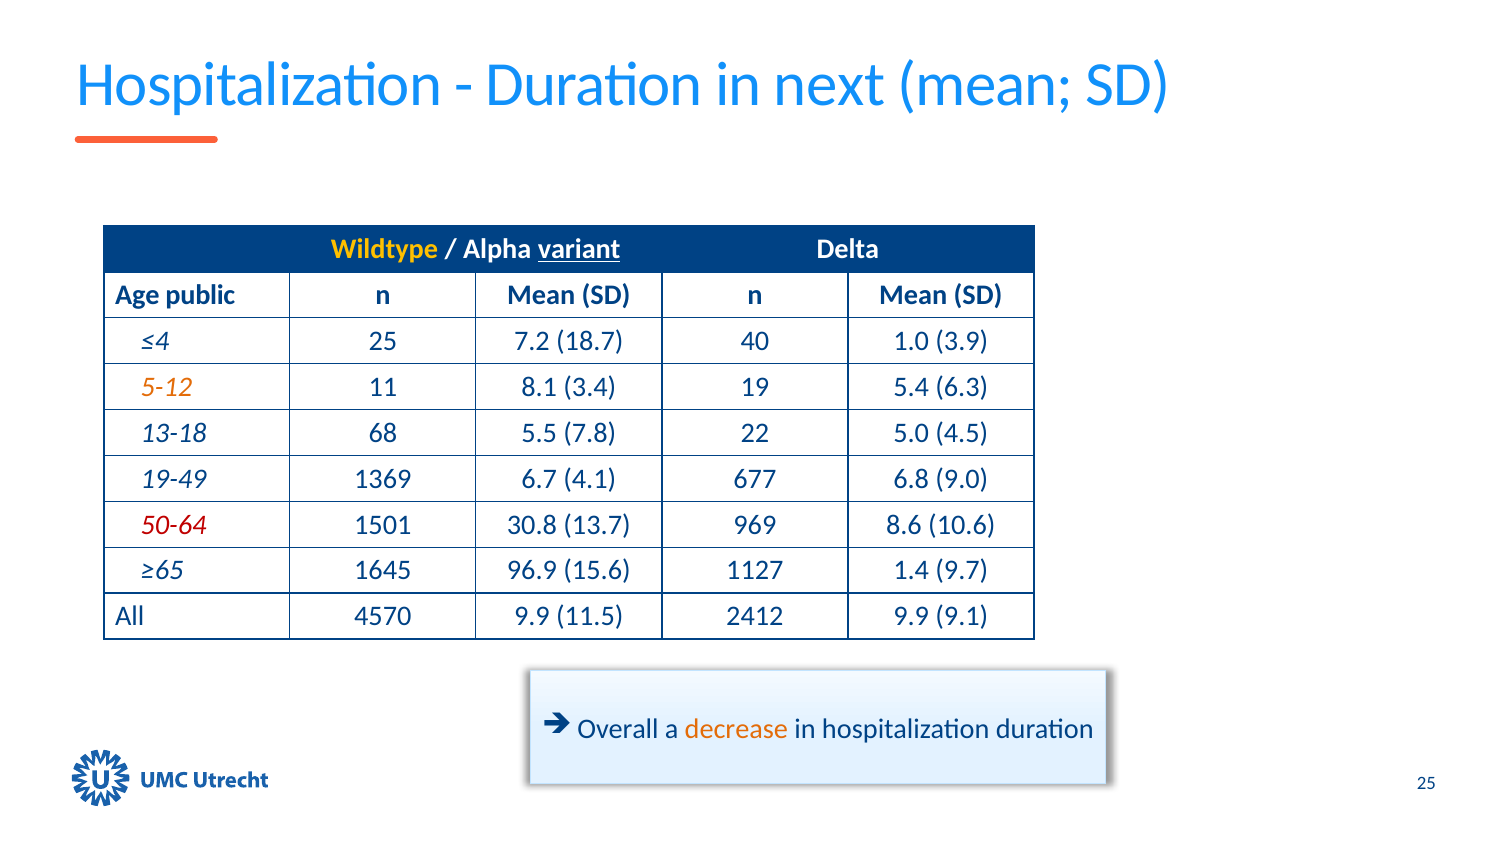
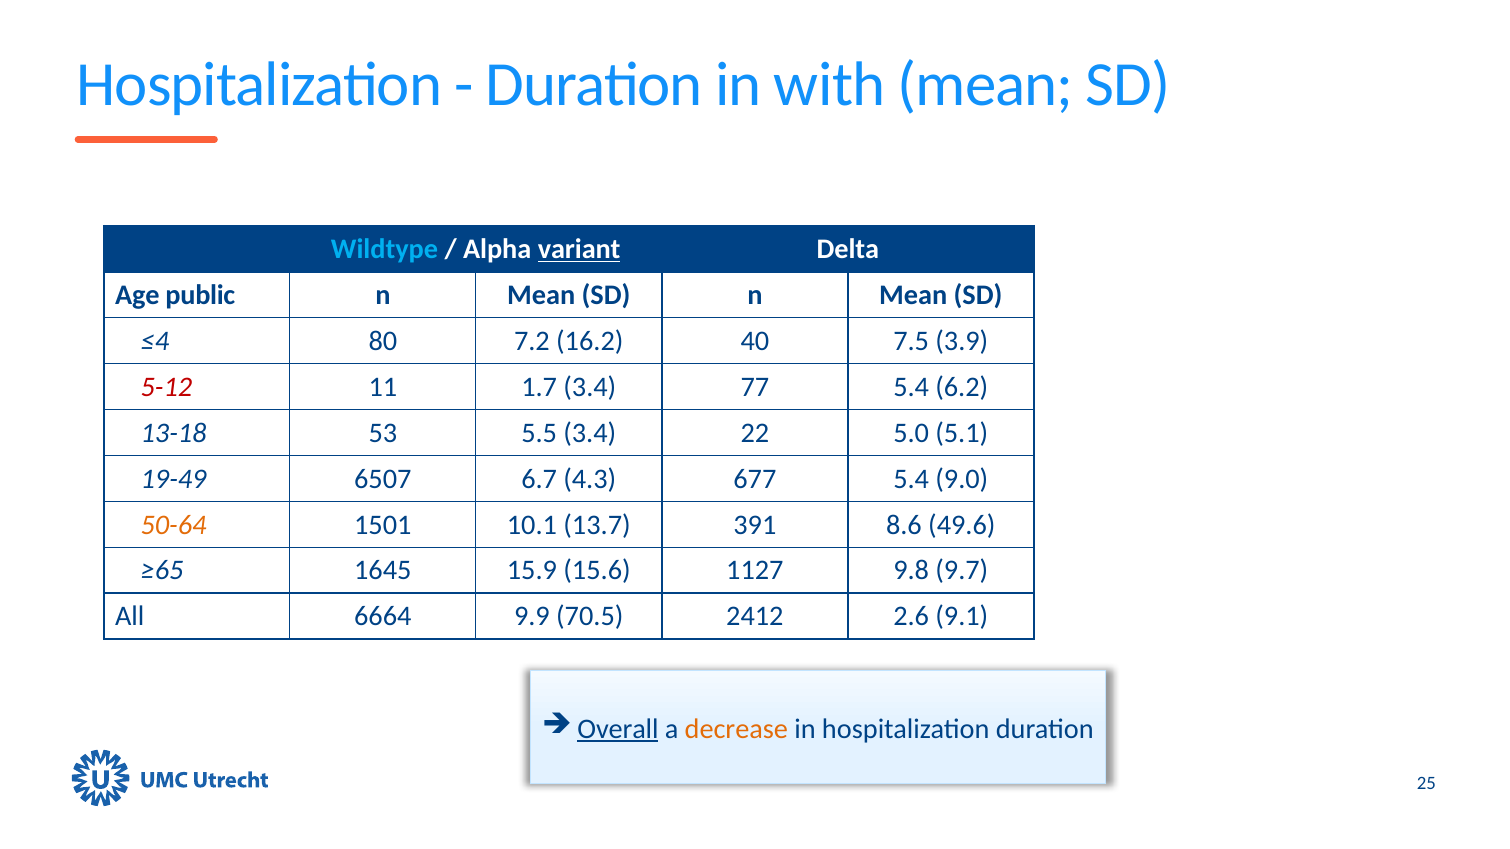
next: next -> with
Wildtype colour: yellow -> light blue
≤4 25: 25 -> 80
18.7: 18.7 -> 16.2
1.0: 1.0 -> 7.5
5-12 colour: orange -> red
8.1: 8.1 -> 1.7
19: 19 -> 77
6.3: 6.3 -> 6.2
68: 68 -> 53
5.5 7.8: 7.8 -> 3.4
4.5: 4.5 -> 5.1
1369: 1369 -> 6507
4.1: 4.1 -> 4.3
677 6.8: 6.8 -> 5.4
50-64 colour: red -> orange
30.8: 30.8 -> 10.1
969: 969 -> 391
10.6: 10.6 -> 49.6
96.9: 96.9 -> 15.9
1.4: 1.4 -> 9.8
4570: 4570 -> 6664
11.5: 11.5 -> 70.5
2412 9.9: 9.9 -> 2.6
Overall underline: none -> present
